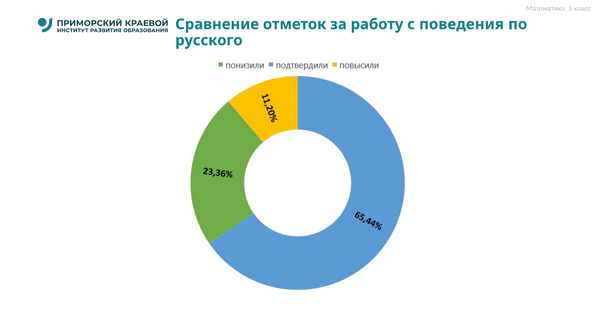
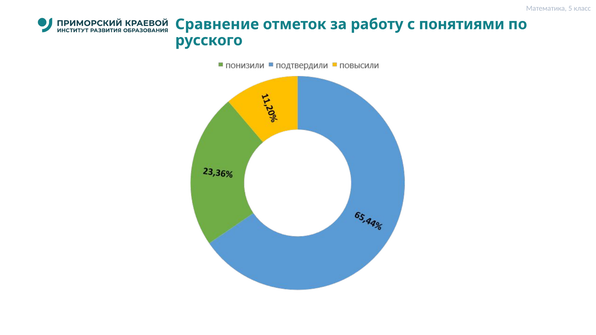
поведения: поведения -> понятиями
